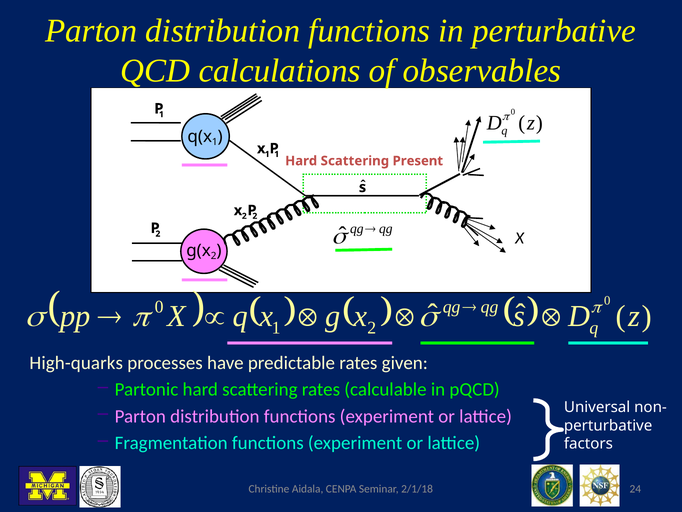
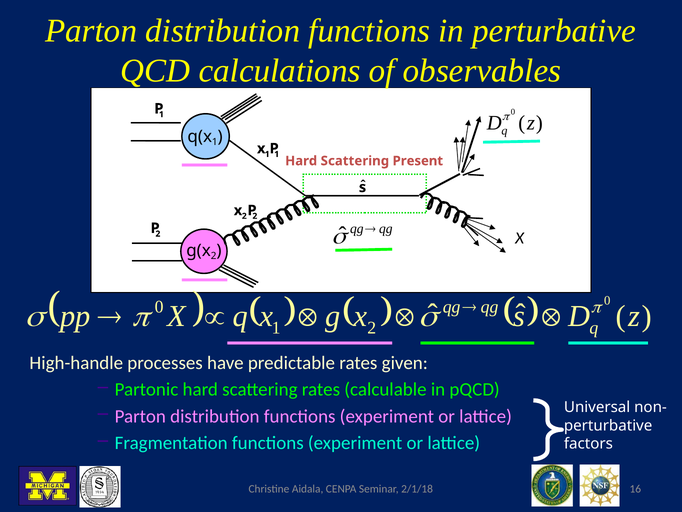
High-quarks: High-quarks -> High-handle
24: 24 -> 16
